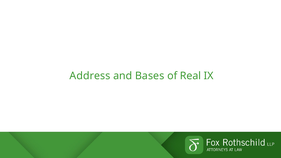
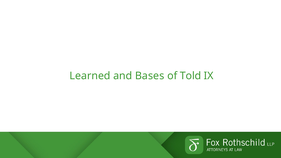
Address: Address -> Learned
Real: Real -> Told
